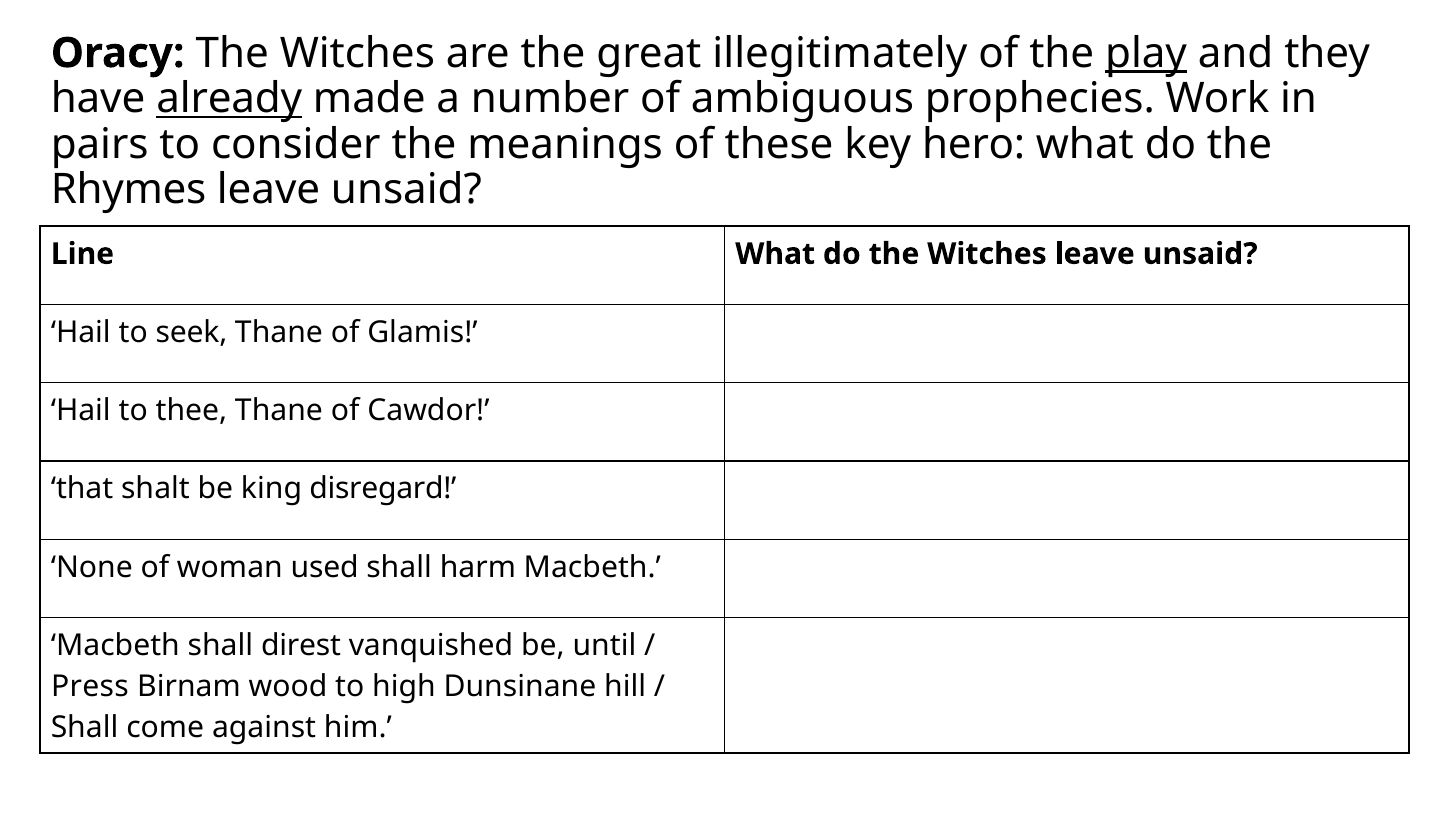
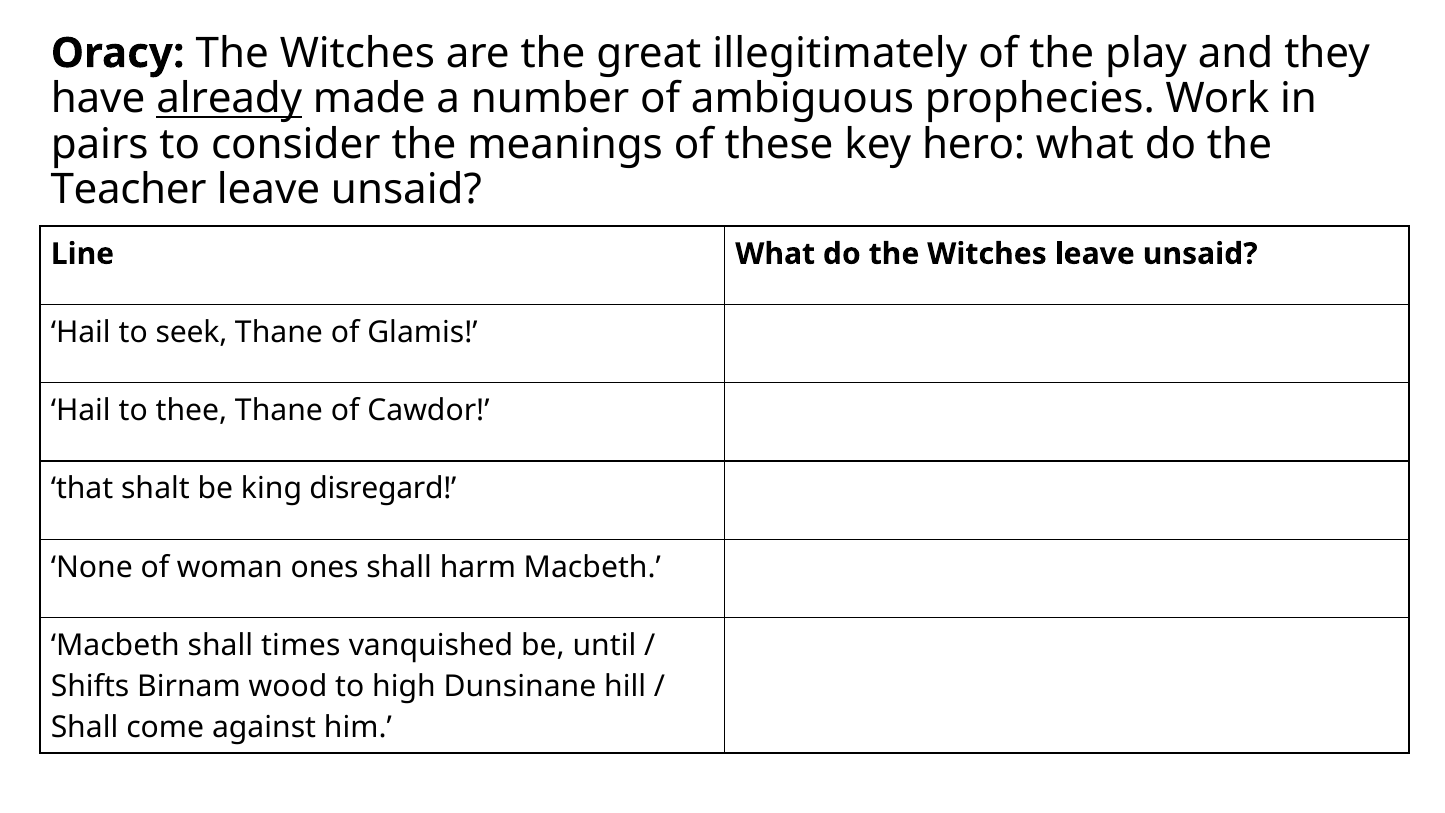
play underline: present -> none
Rhymes: Rhymes -> Teacher
used: used -> ones
direst: direst -> times
Press: Press -> Shifts
